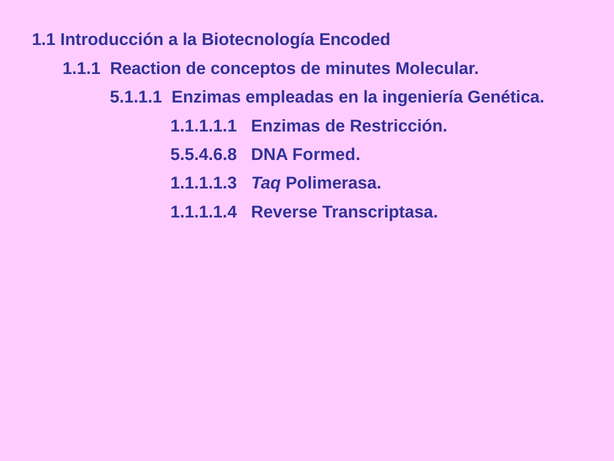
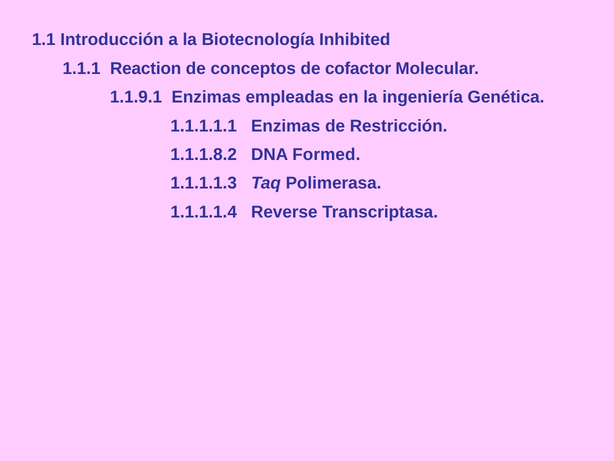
Encoded: Encoded -> Inhibited
minutes: minutes -> cofactor
5.1.1.1: 5.1.1.1 -> 1.1.9.1
5.5.4.6.8: 5.5.4.6.8 -> 1.1.1.8.2
